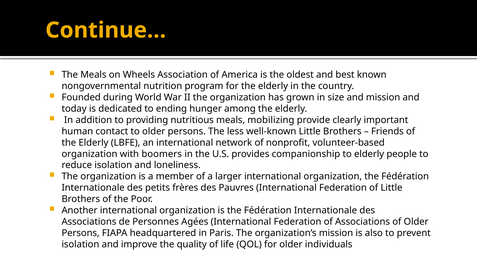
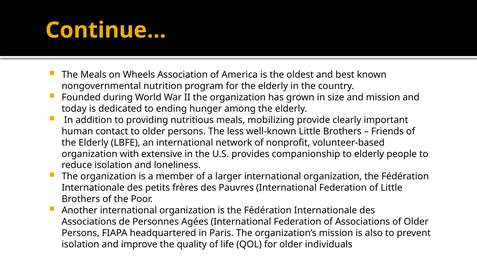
boomers: boomers -> extensive
